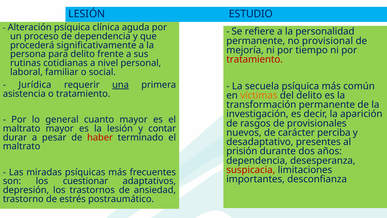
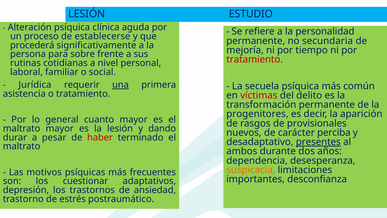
de dependencia: dependencia -> establecerse
provisional: provisional -> secundaria
para delito: delito -> sobre
víctimas colour: orange -> red
investigación: investigación -> progenitores
contar: contar -> dando
presentes underline: none -> present
prisión: prisión -> ambos
suspicacia colour: red -> orange
miradas: miradas -> motivos
